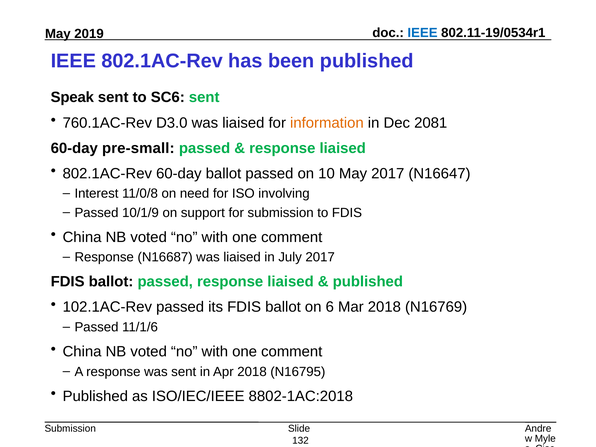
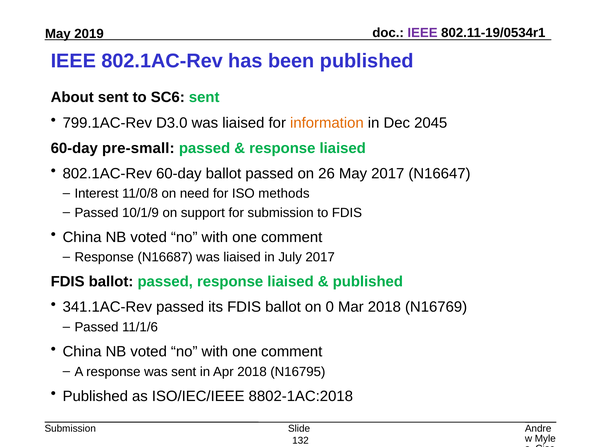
IEEE at (423, 33) colour: blue -> purple
Speak: Speak -> About
760.1AC-Rev: 760.1AC-Rev -> 799.1AC-Rev
2081: 2081 -> 2045
10: 10 -> 26
involving: involving -> methods
102.1AC-Rev: 102.1AC-Rev -> 341.1AC-Rev
6: 6 -> 0
